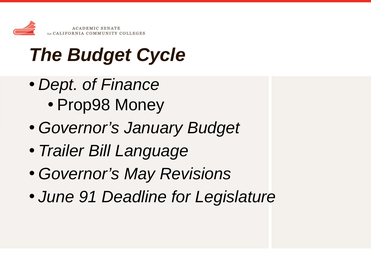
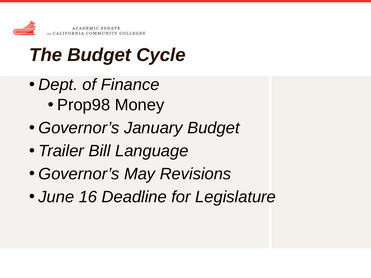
91: 91 -> 16
